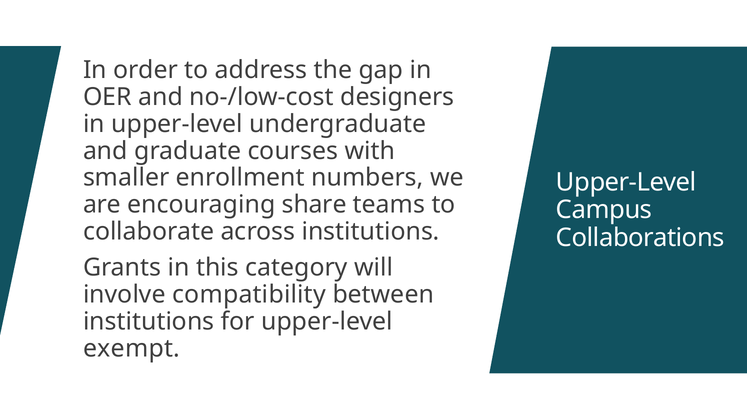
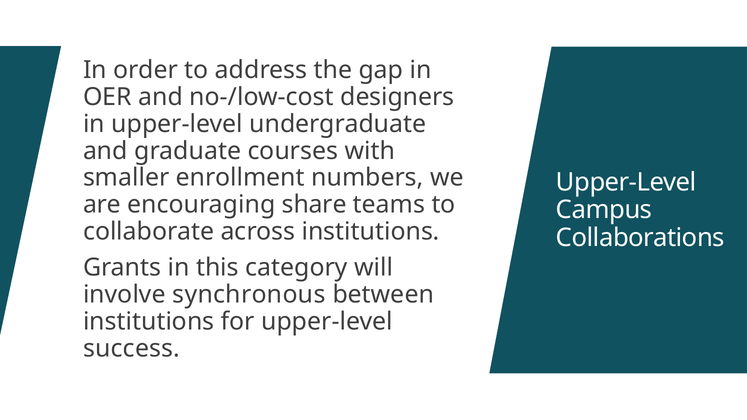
compatibility: compatibility -> synchronous
exempt: exempt -> success
